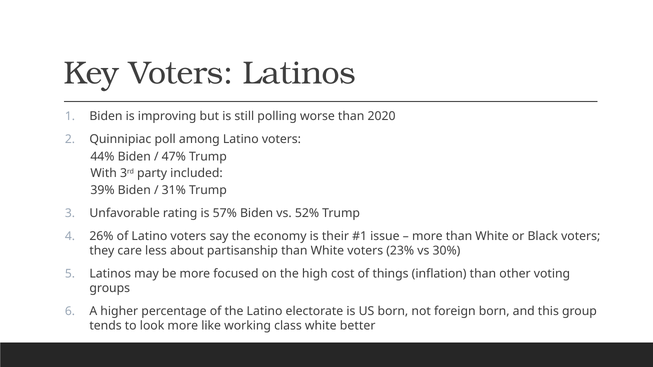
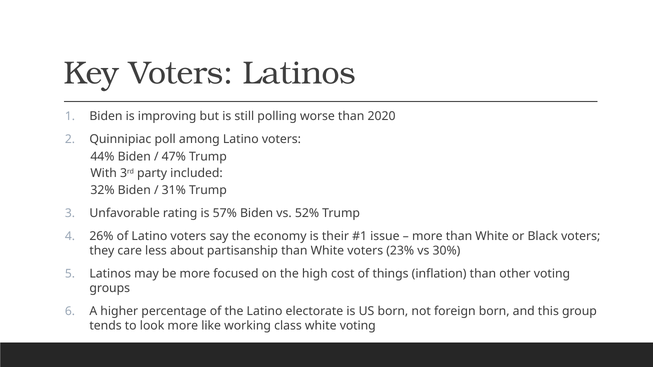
39%: 39% -> 32%
white better: better -> voting
